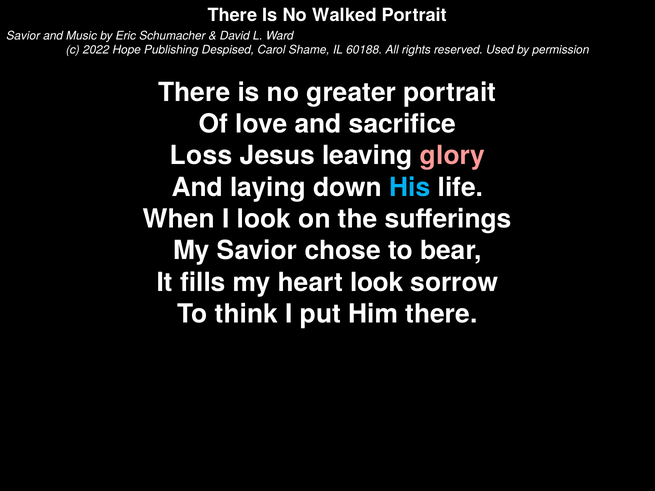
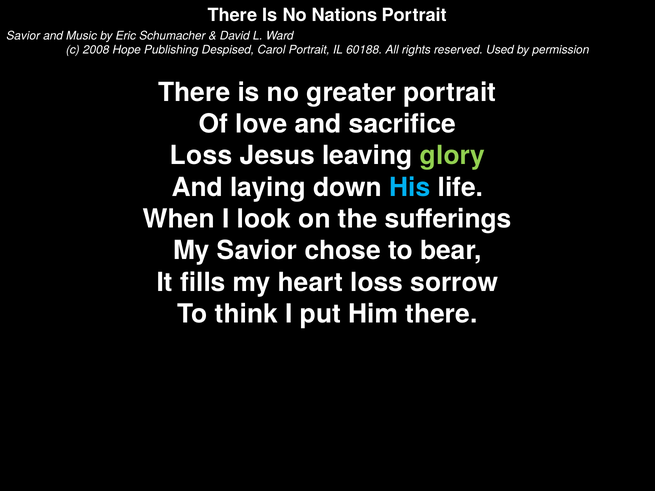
Walked: Walked -> Nations
2022: 2022 -> 2008
Carol Shame: Shame -> Portrait
glory colour: pink -> light green
heart look: look -> loss
